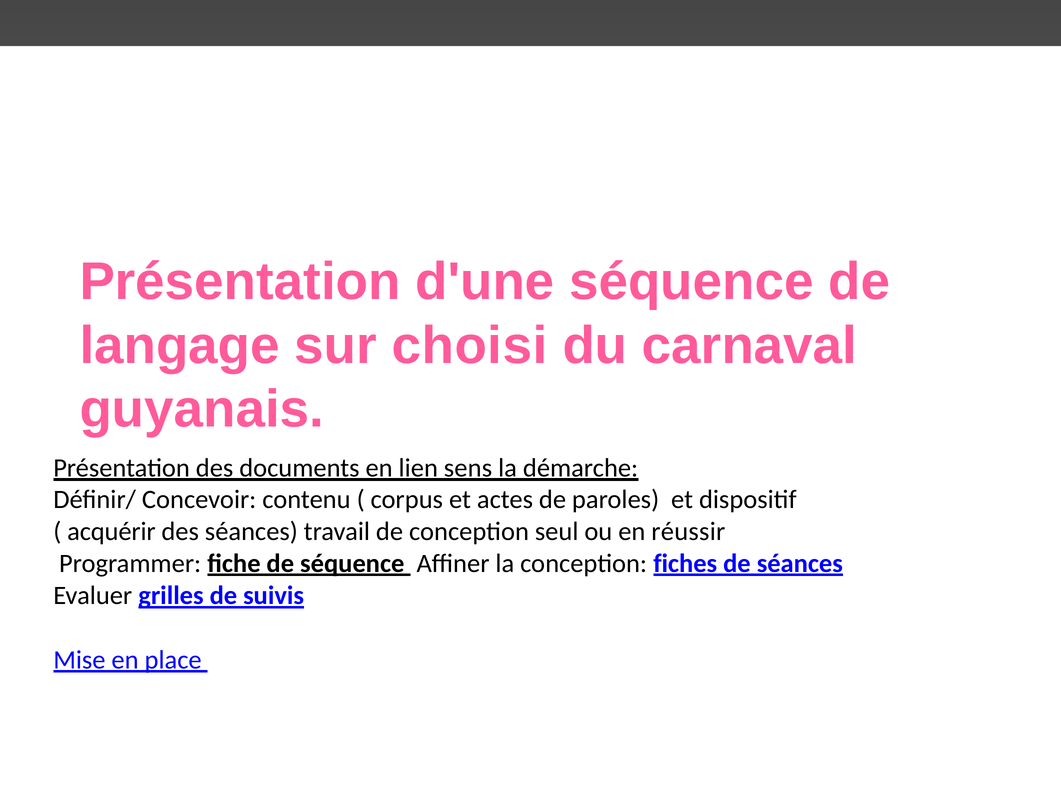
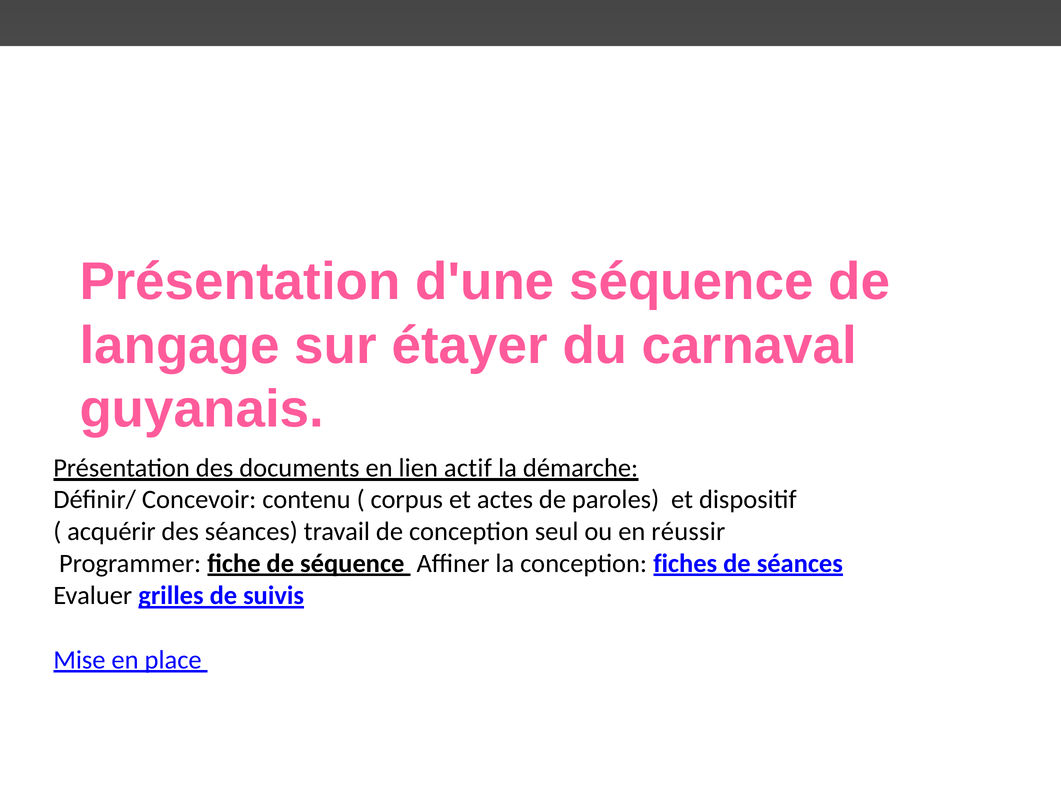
choisi: choisi -> étayer
sens: sens -> actif
